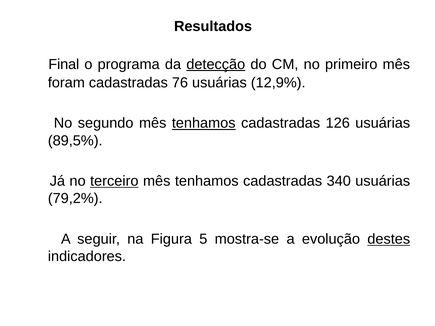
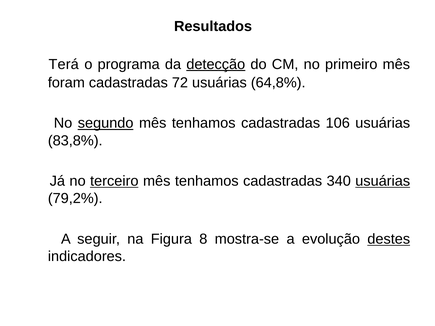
Final: Final -> Terá
76: 76 -> 72
12,9%: 12,9% -> 64,8%
segundo underline: none -> present
tenhamos at (204, 123) underline: present -> none
126: 126 -> 106
89,5%: 89,5% -> 83,8%
usuárias at (383, 181) underline: none -> present
5: 5 -> 8
